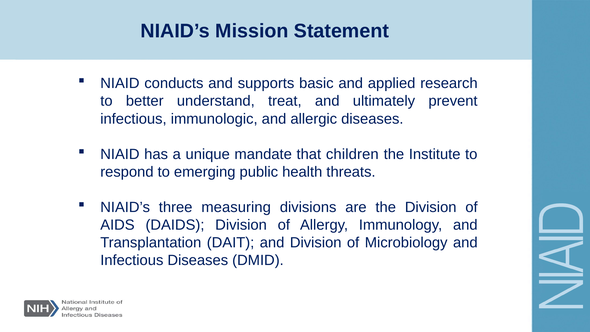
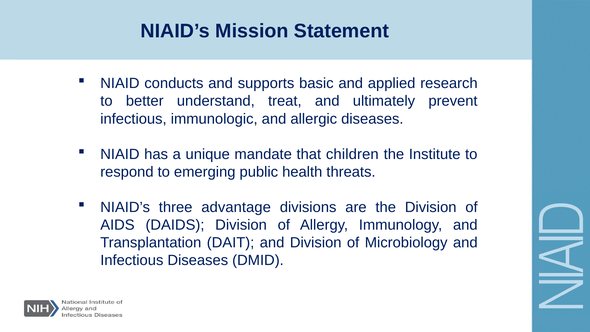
measuring: measuring -> advantage
